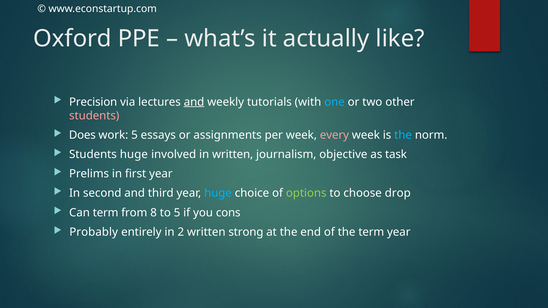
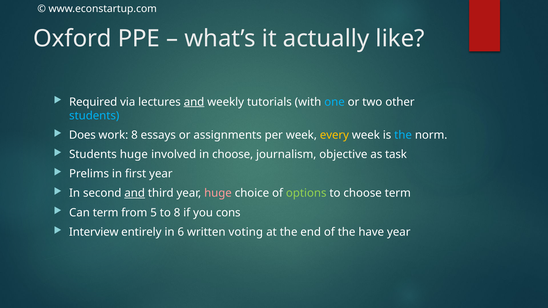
Precision: Precision -> Required
students at (94, 116) colour: pink -> light blue
work 5: 5 -> 8
every colour: pink -> yellow
in written: written -> choose
and at (135, 193) underline: none -> present
huge at (218, 193) colour: light blue -> pink
choose drop: drop -> term
8: 8 -> 5
to 5: 5 -> 8
Probably: Probably -> Interview
2: 2 -> 6
strong: strong -> voting
the term: term -> have
